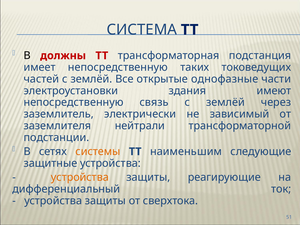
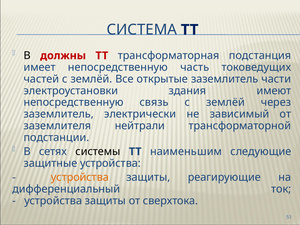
таких: таких -> часть
открытые однофазные: однофазные -> заземлитель
системы colour: orange -> black
